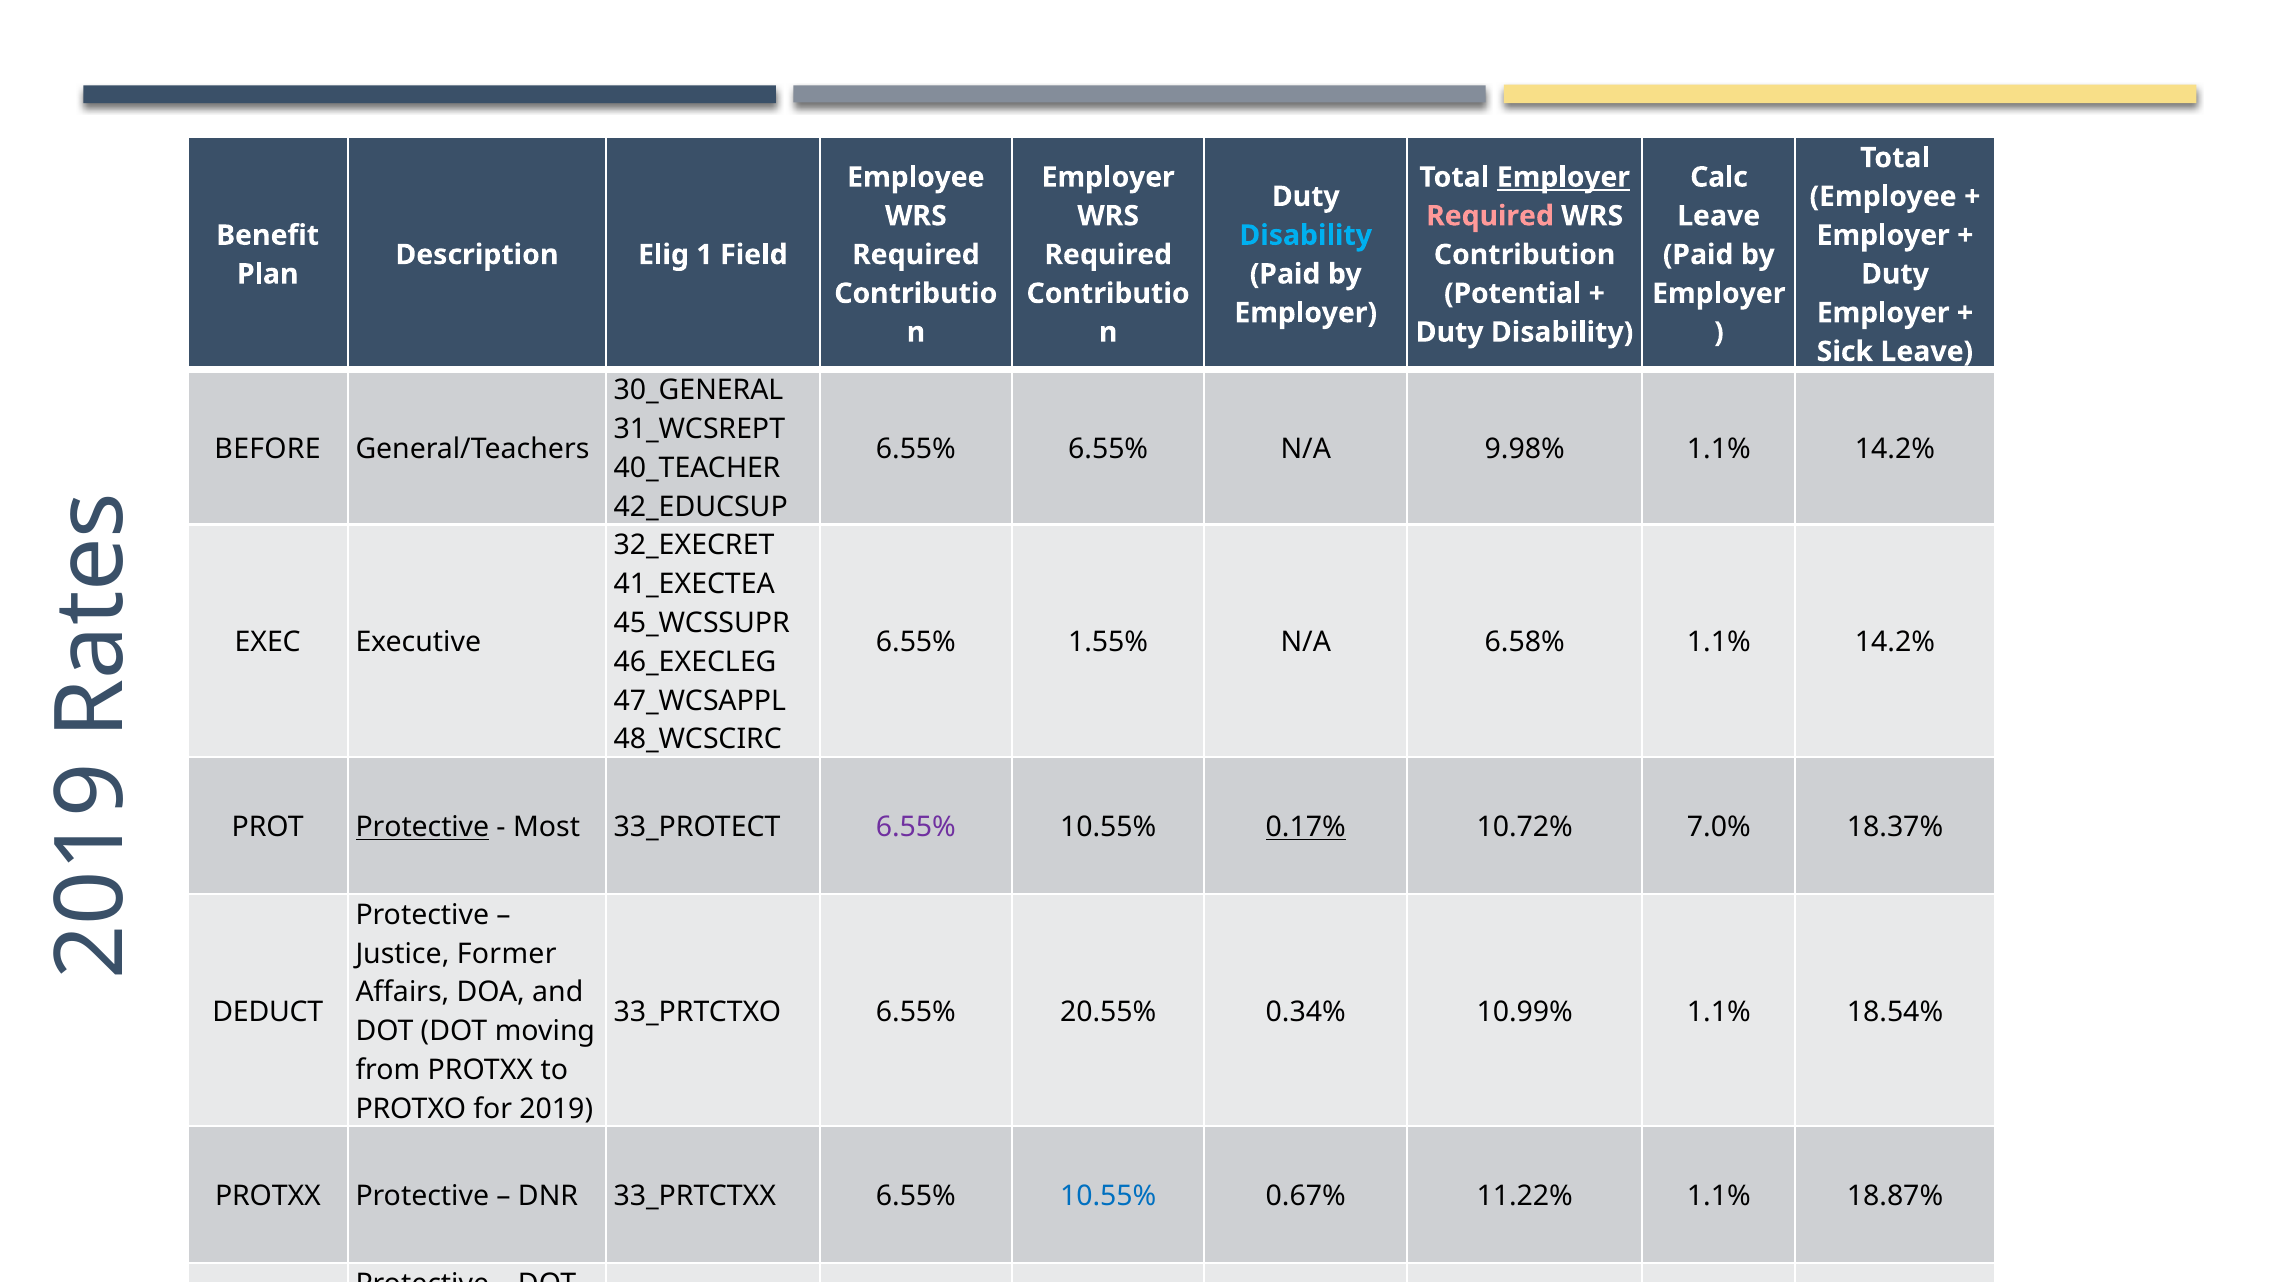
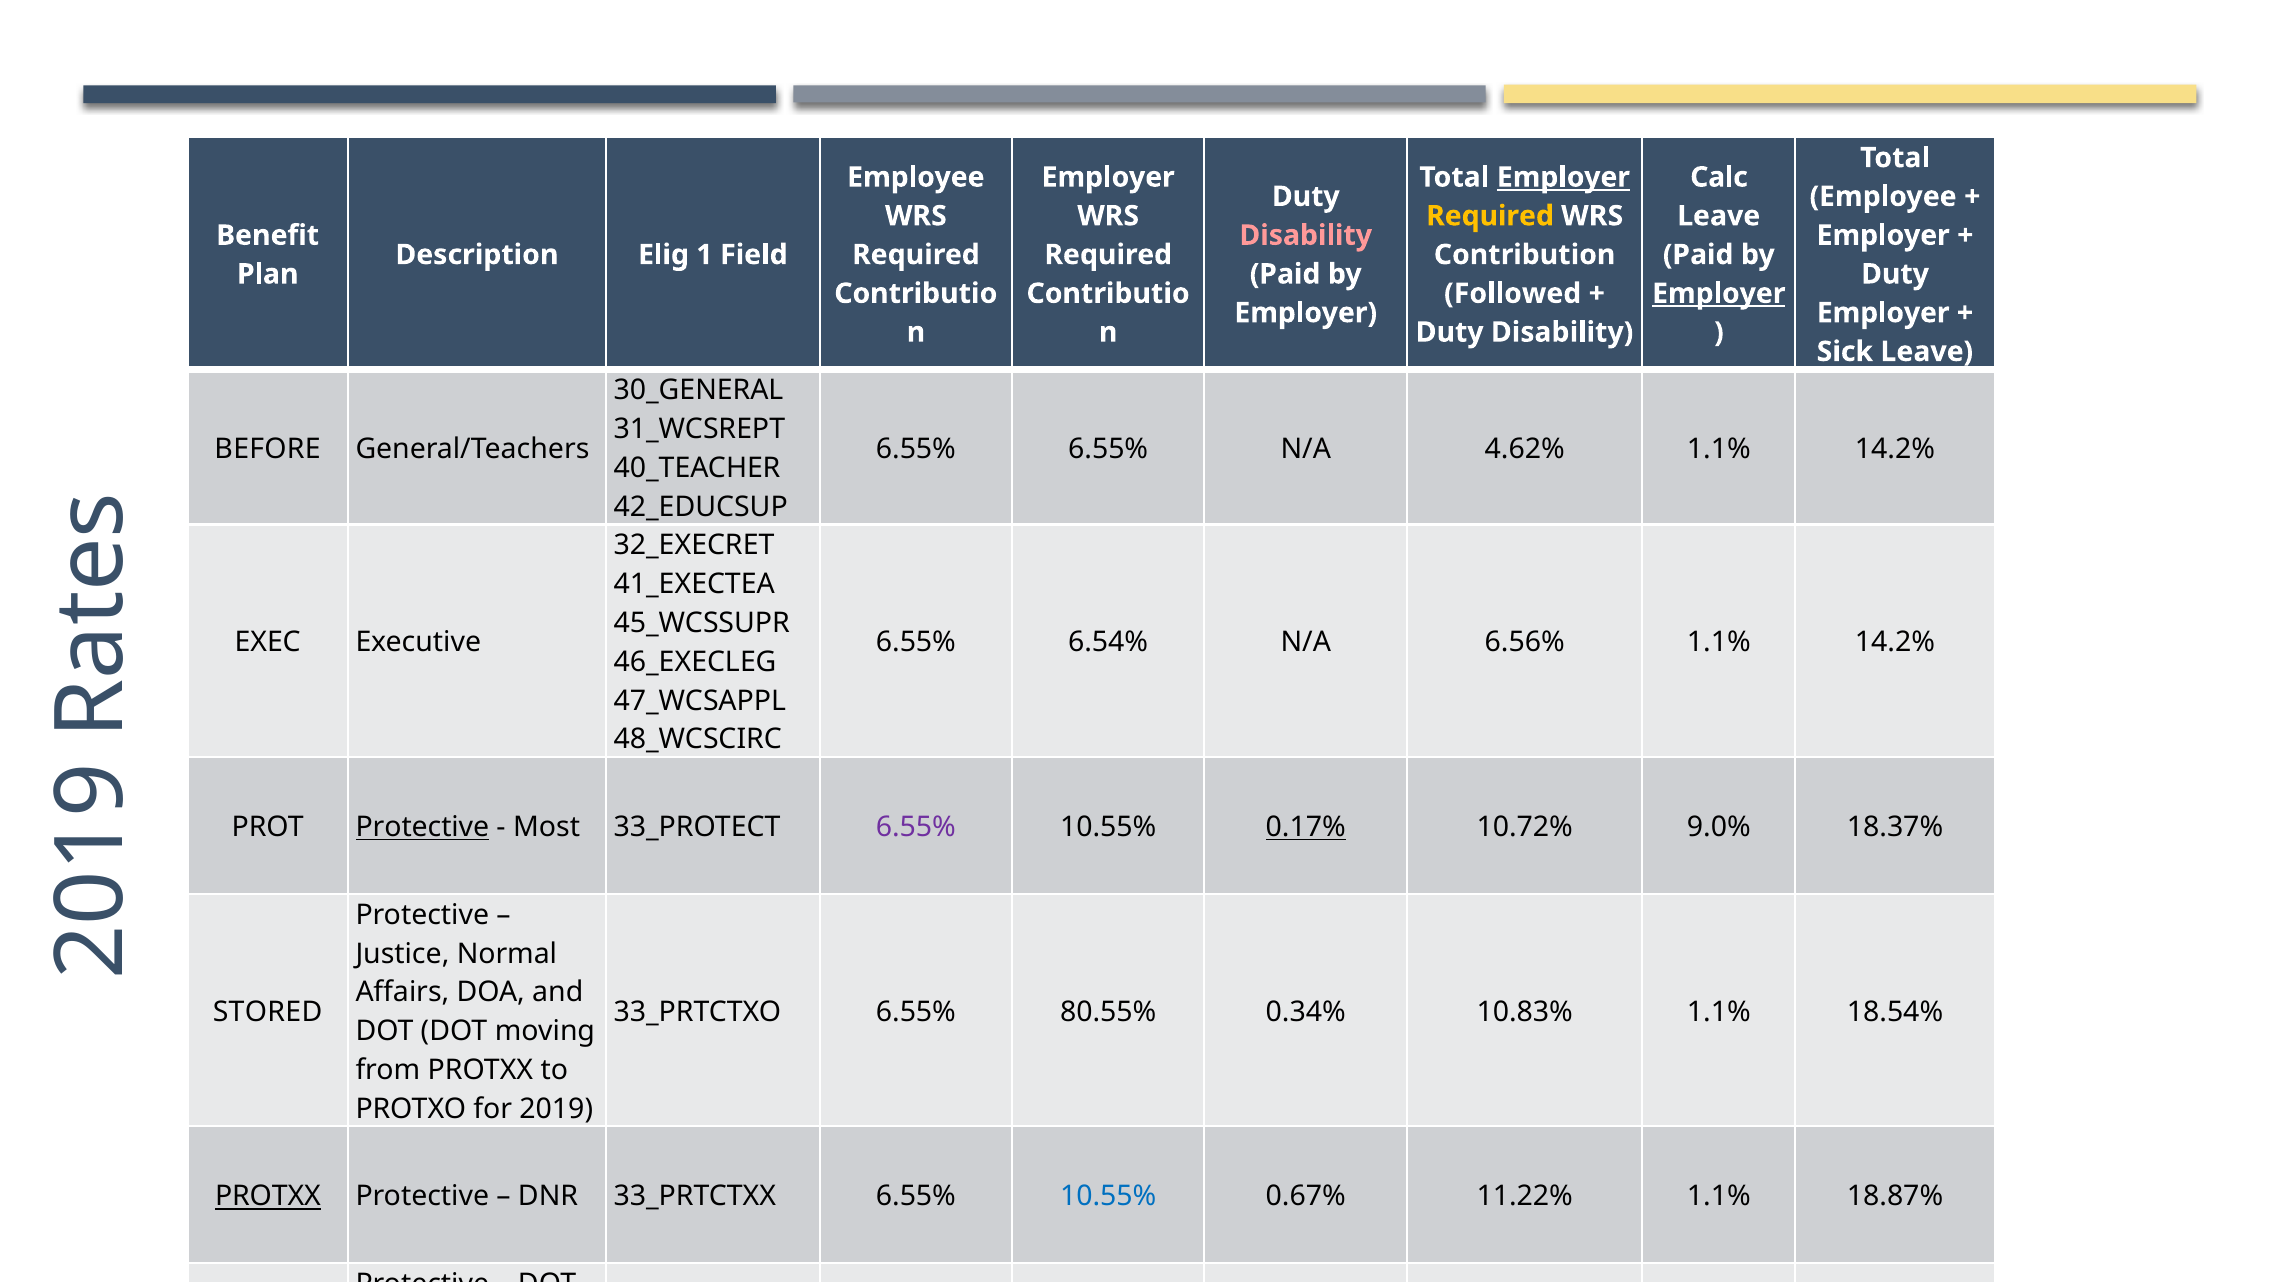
Required at (1490, 216) colour: pink -> yellow
Disability at (1306, 235) colour: light blue -> pink
Potential: Potential -> Followed
Employer at (1719, 294) underline: none -> present
9.98%: 9.98% -> 4.62%
6.55% 1.55%: 1.55% -> 6.54%
6.58%: 6.58% -> 6.56%
7.0%: 7.0% -> 9.0%
Former: Former -> Normal
DEDUCT: DEDUCT -> STORED
20.55%: 20.55% -> 80.55%
10.99%: 10.99% -> 10.83%
PROTXX at (268, 1197) underline: none -> present
